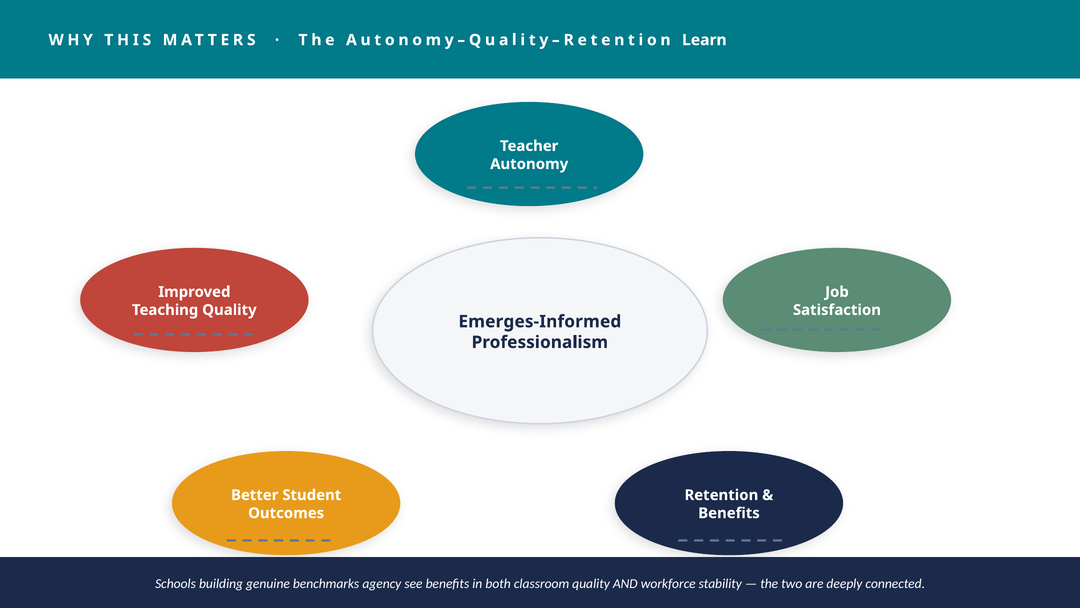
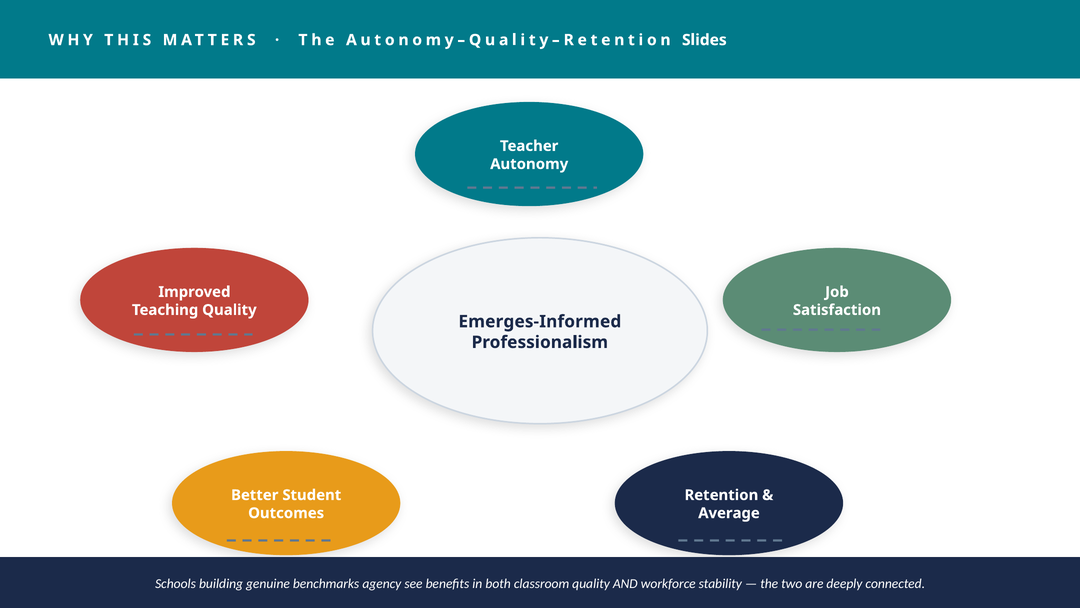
Learn: Learn -> Slides
Benefits at (729, 513): Benefits -> Average
